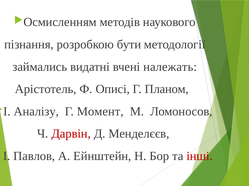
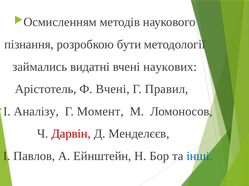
належать: належать -> наукових
Ф Описі: Описі -> Вчені
Планом: Планом -> Правил
інші colour: red -> blue
